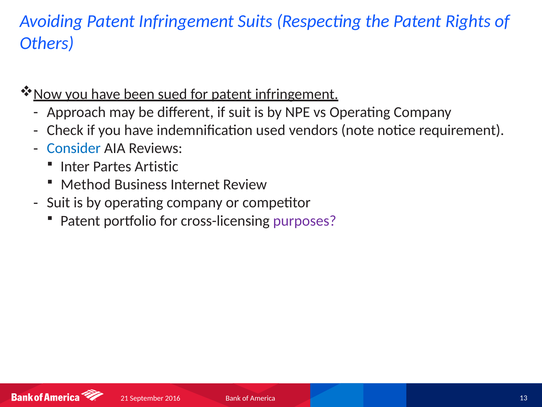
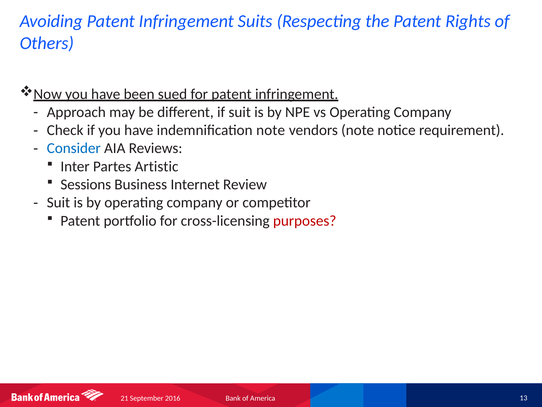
indemnification used: used -> note
Method: Method -> Sessions
purposes colour: purple -> red
